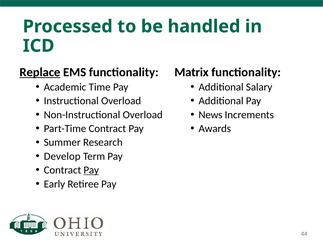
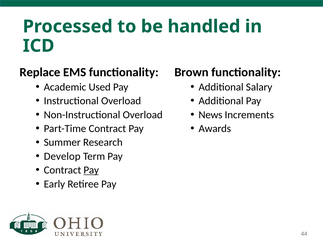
Replace underline: present -> none
Matrix: Matrix -> Brown
Time: Time -> Used
